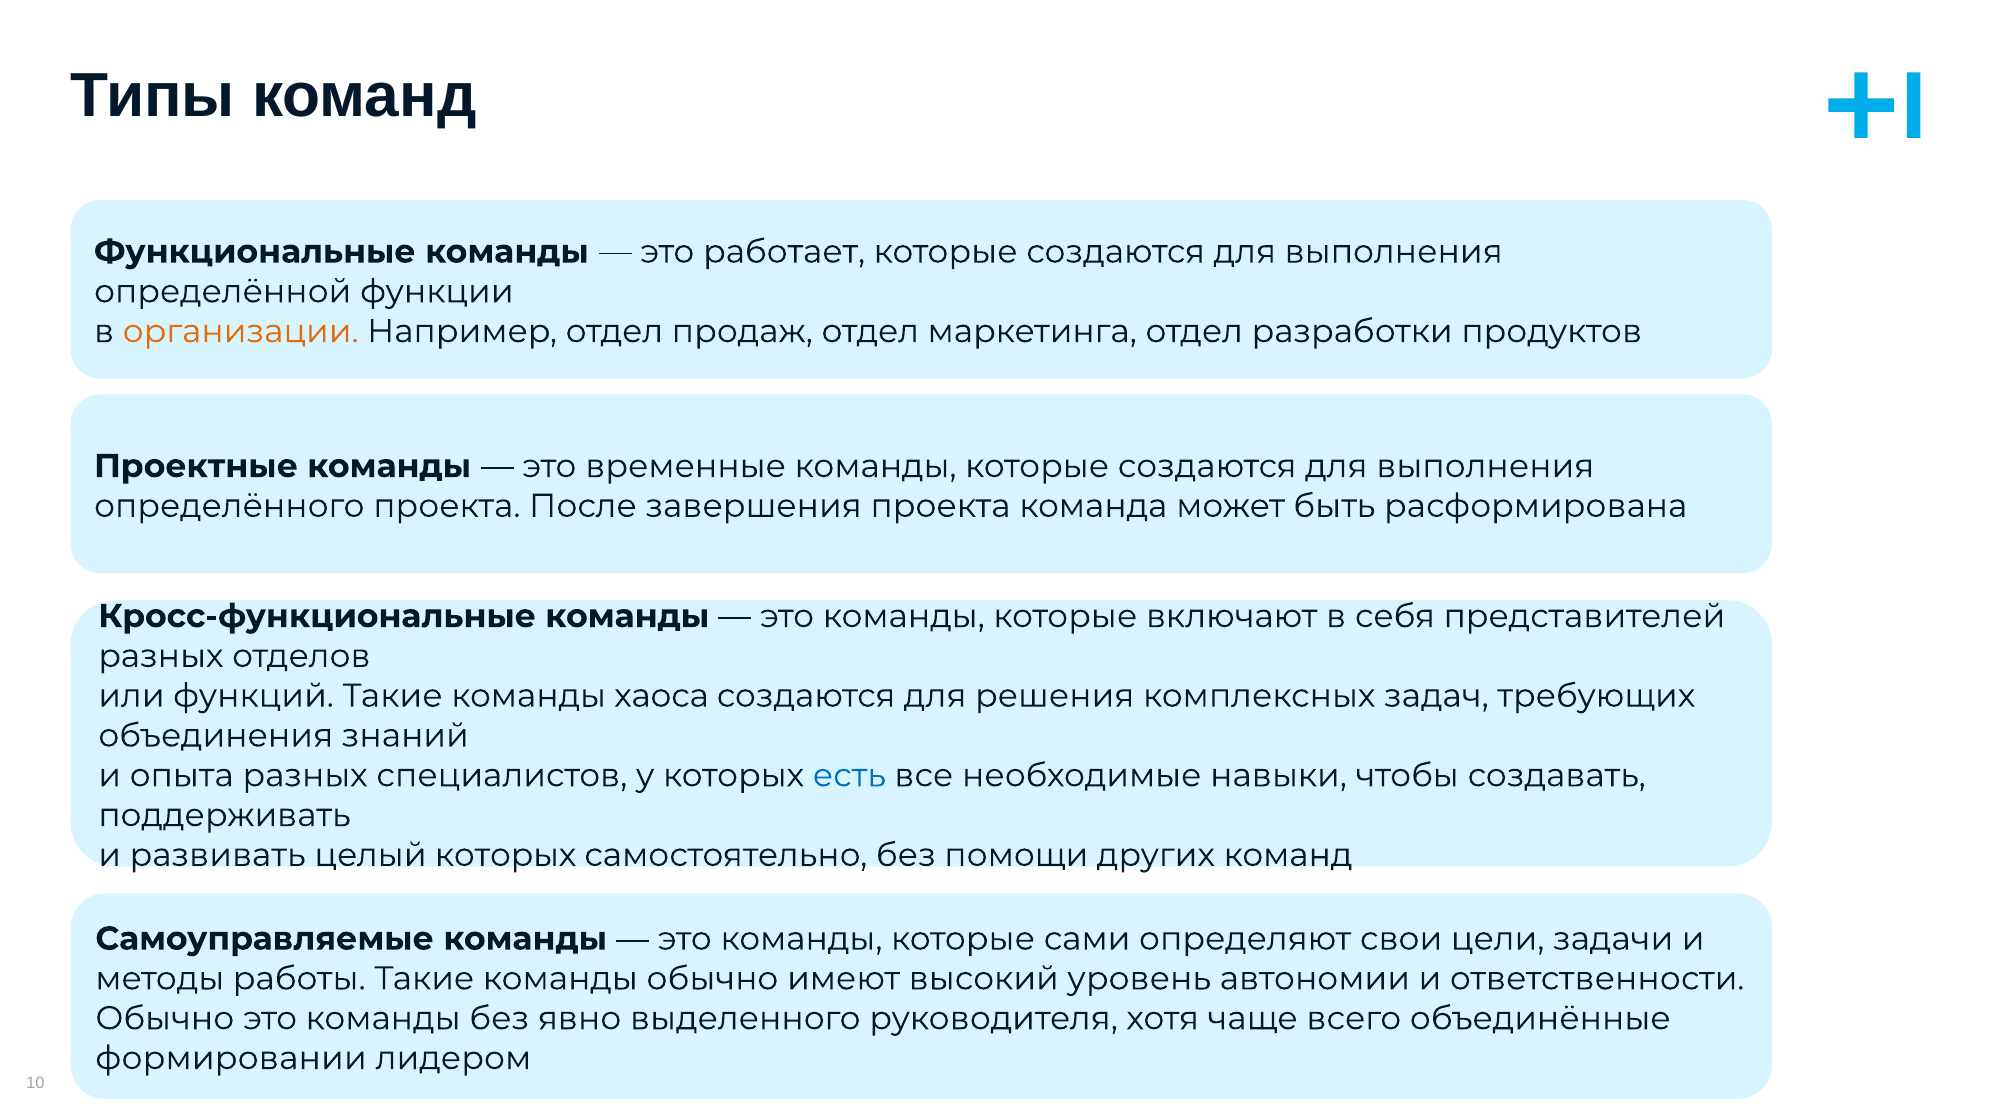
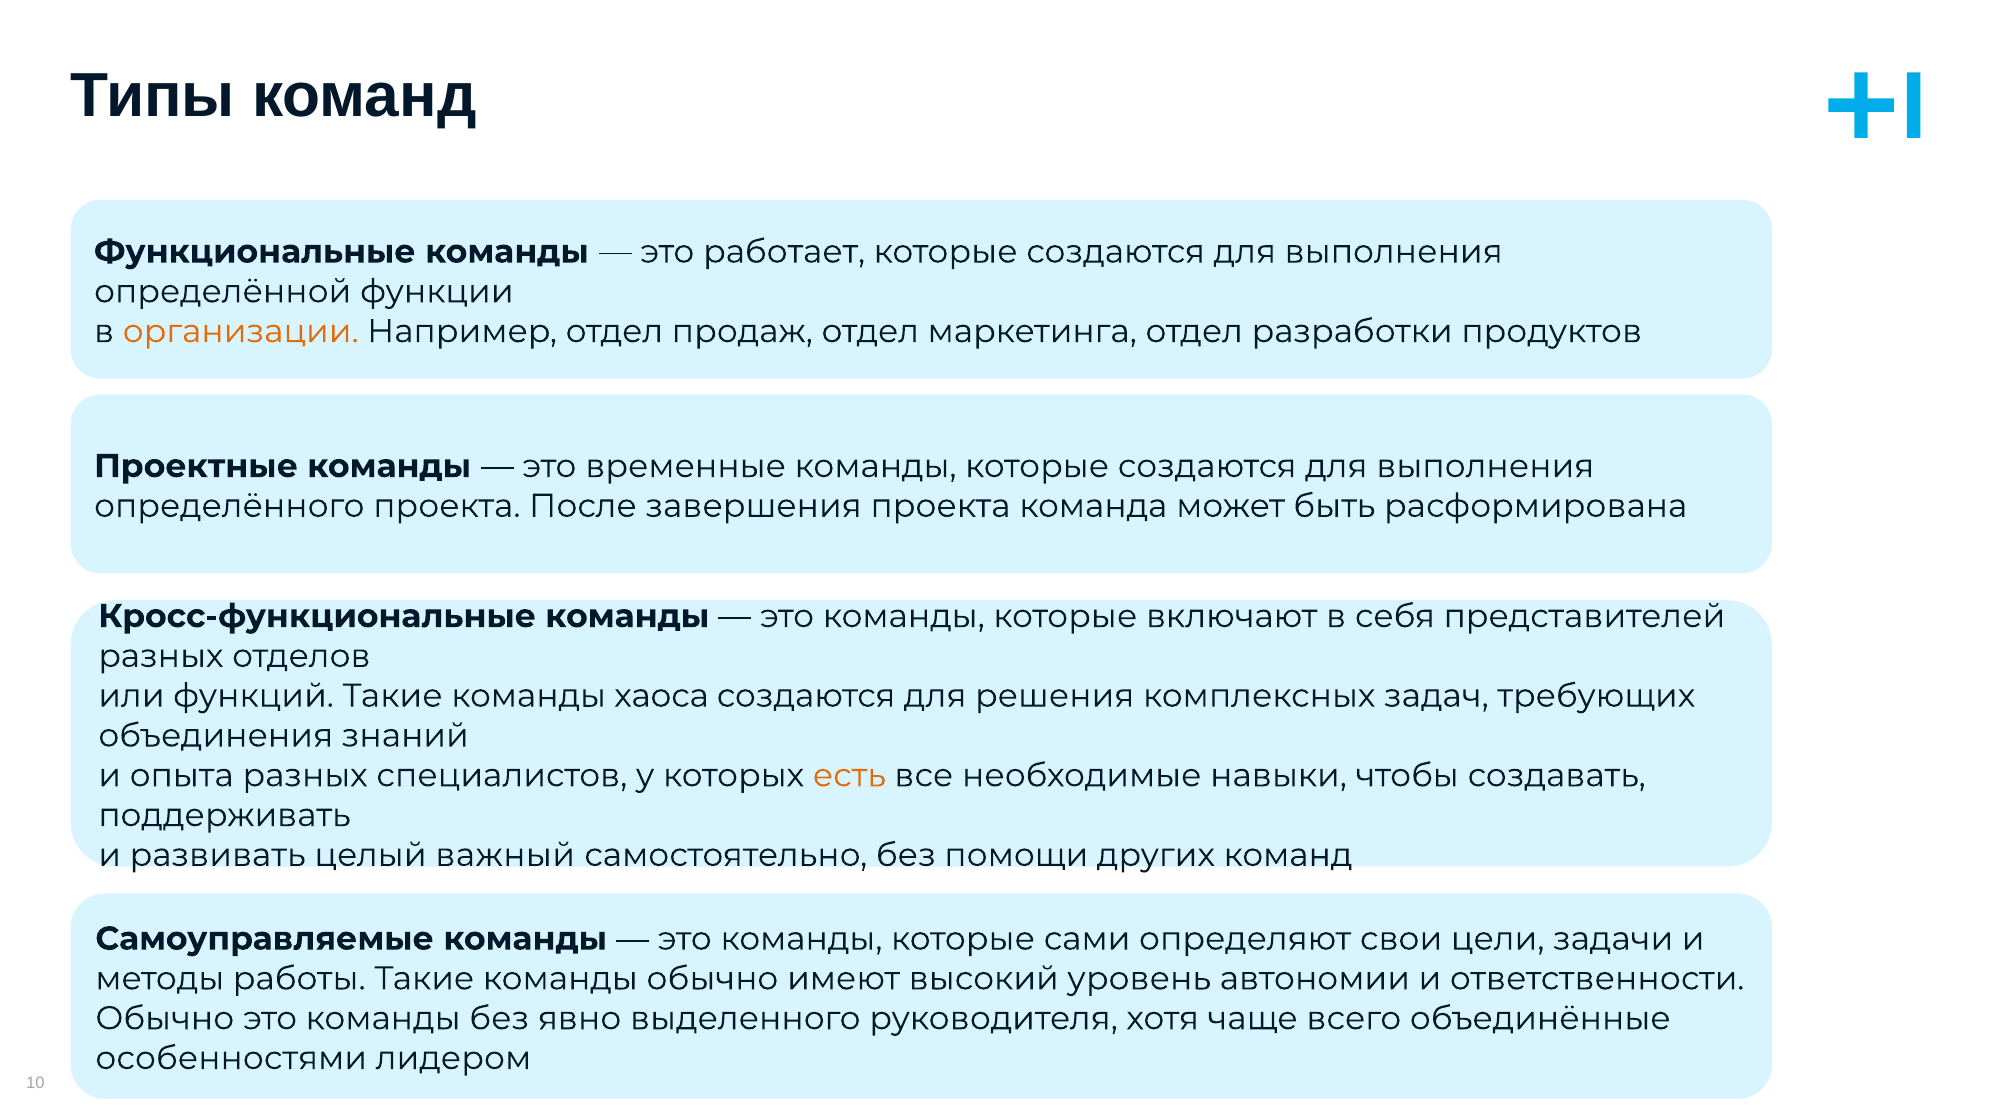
есть colour: blue -> orange
целый которых: которых -> важный
формировании: формировании -> особенностями
